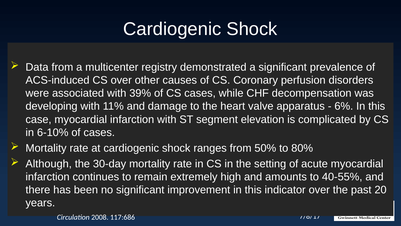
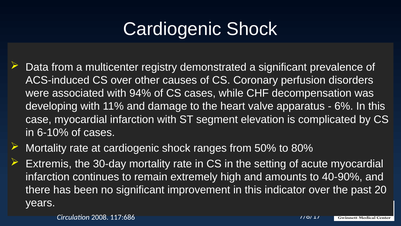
39%: 39% -> 94%
Although: Although -> Extremis
40-55%: 40-55% -> 40-90%
